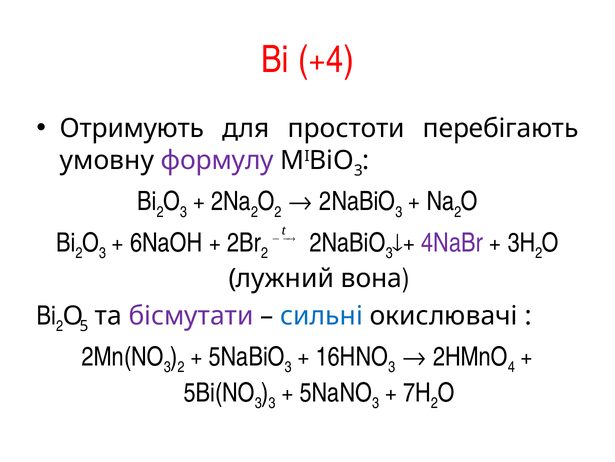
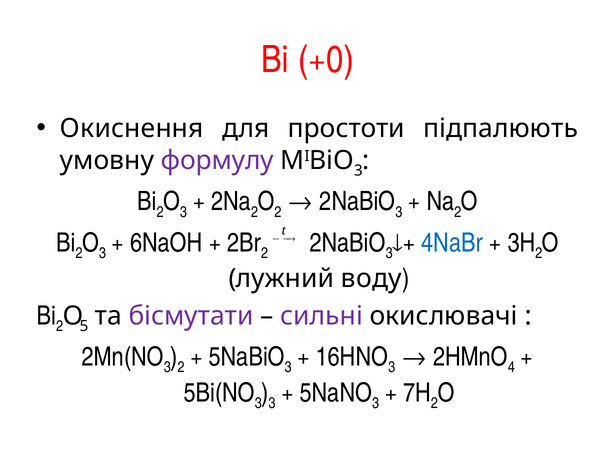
+4: +4 -> +0
Отримують: Отримують -> Окиснення
перебігають: перебігають -> підпалюють
4NaBr colour: purple -> blue
вона: вона -> воду
сильні colour: blue -> purple
